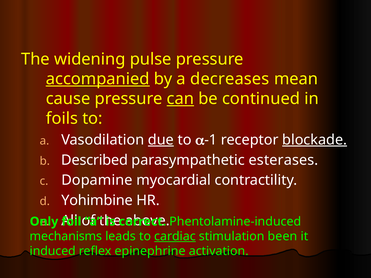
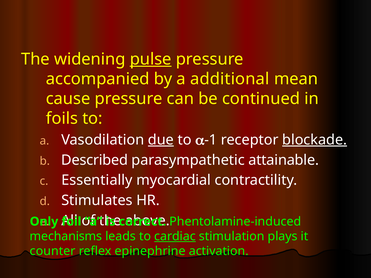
pulse underline: none -> present
accompanied underline: present -> none
decreases: decreases -> additional
can underline: present -> none
esterases: esterases -> attainable
Dopamine: Dopamine -> Essentially
Yohimbine: Yohimbine -> Stimulates
been: been -> plays
induced: induced -> counter
